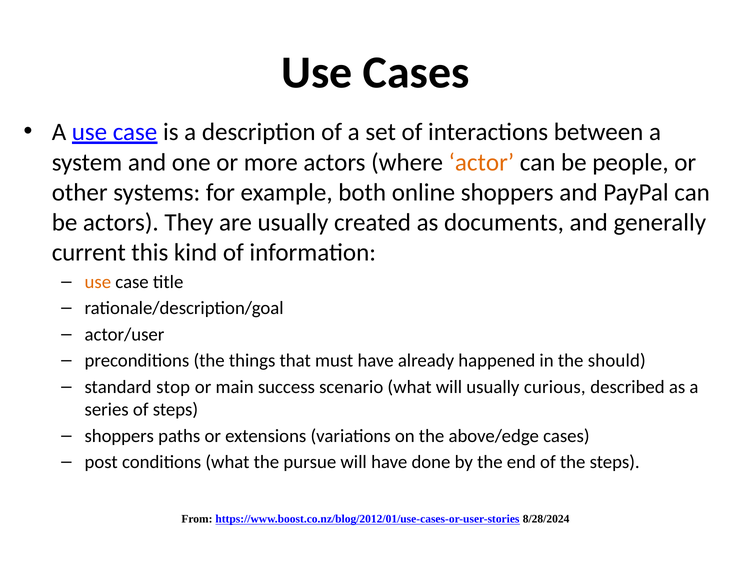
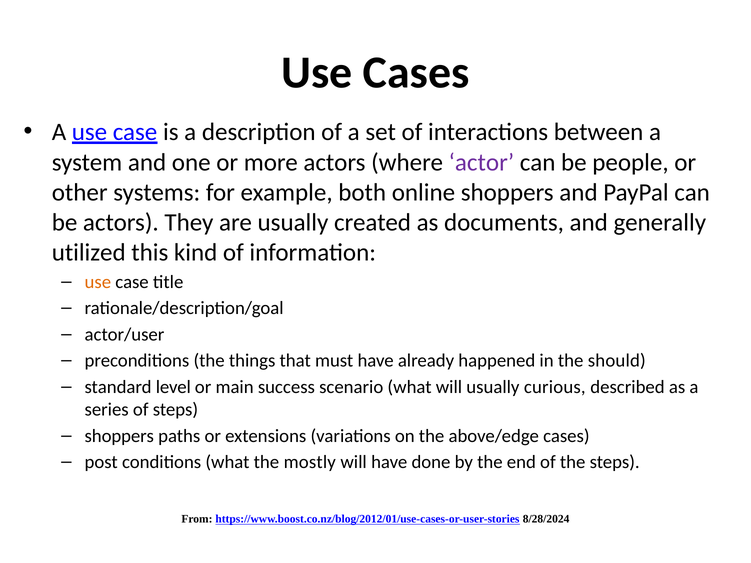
actor colour: orange -> purple
current: current -> utilized
stop: stop -> level
pursue: pursue -> mostly
